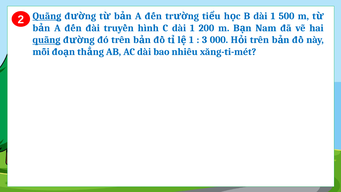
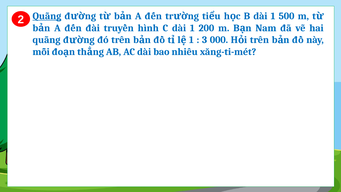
quãng at (46, 40) underline: present -> none
